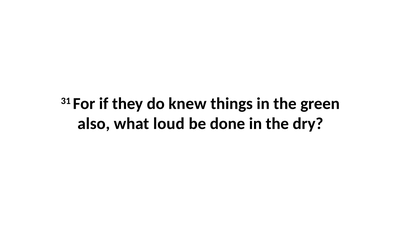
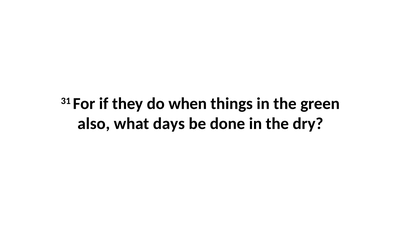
knew: knew -> when
loud: loud -> days
